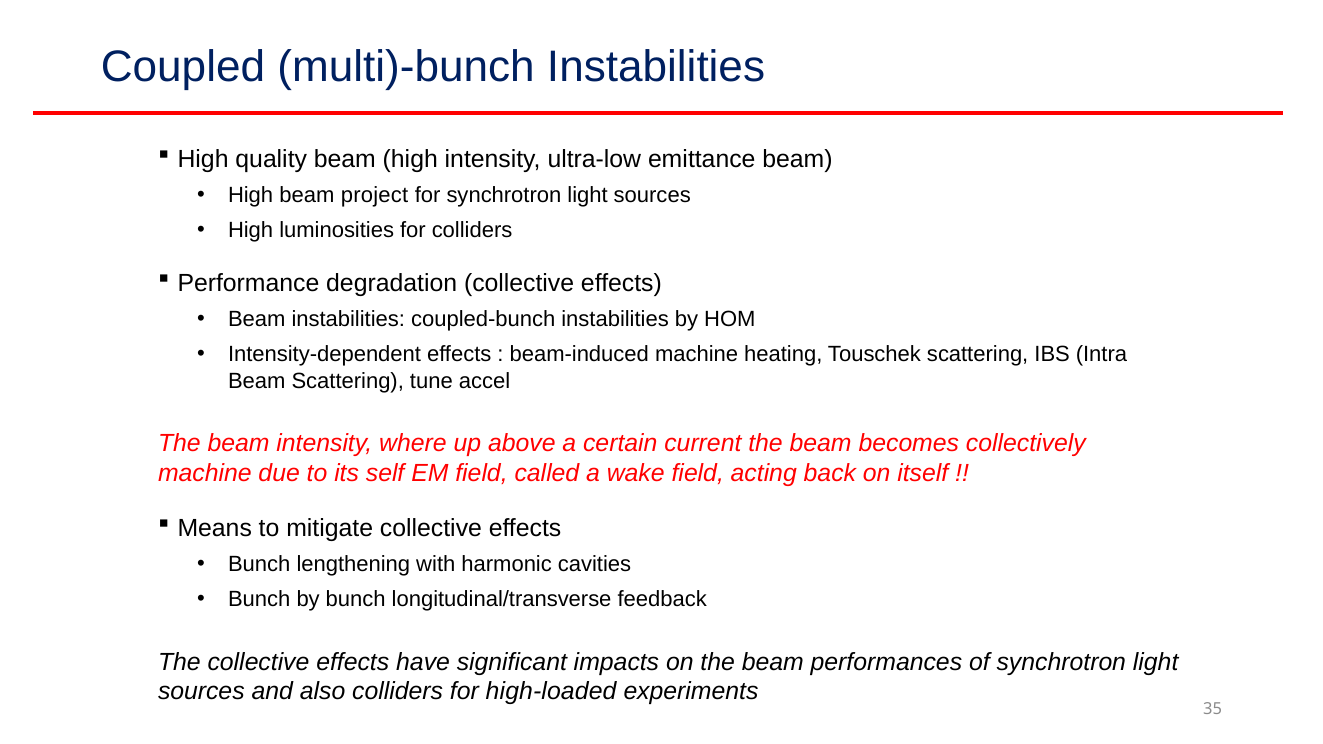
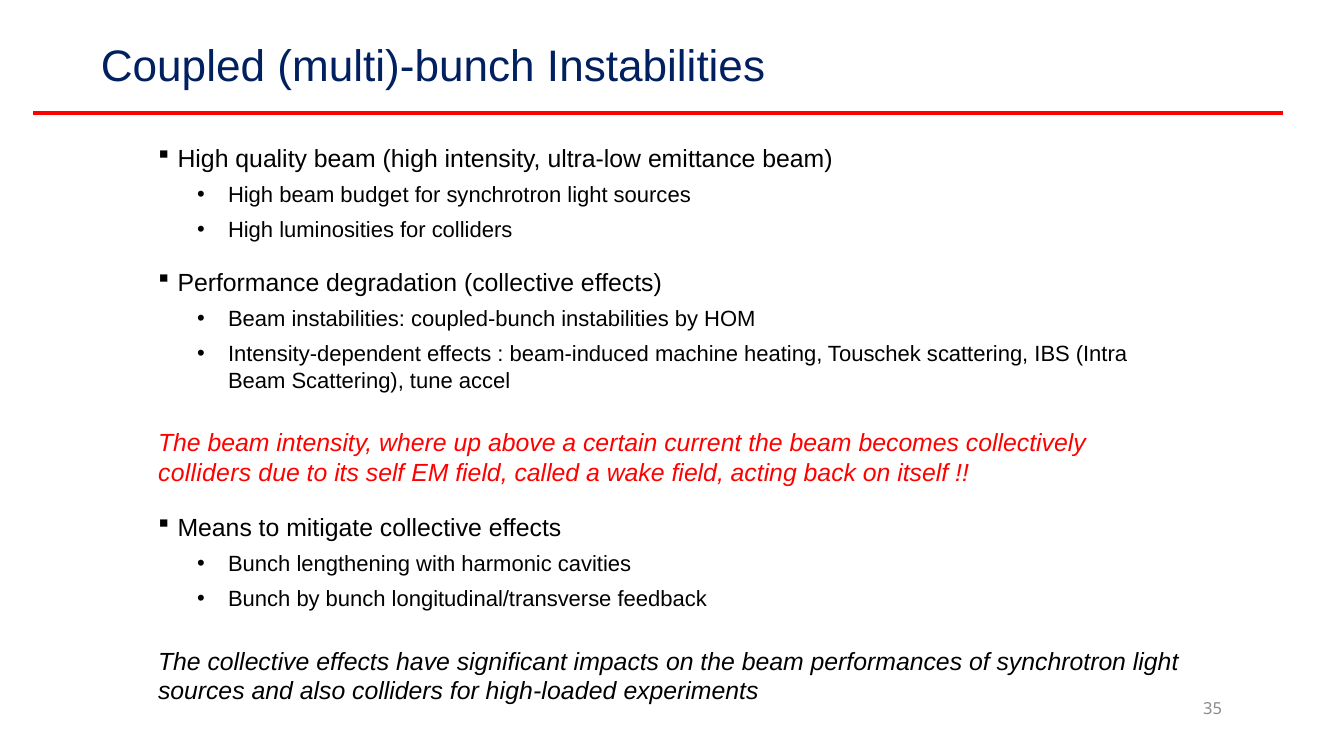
project: project -> budget
machine at (205, 474): machine -> colliders
